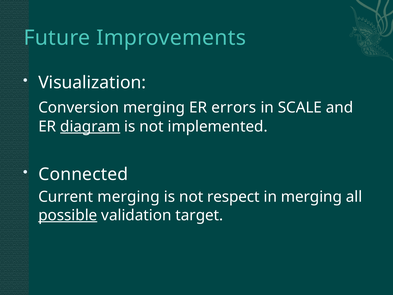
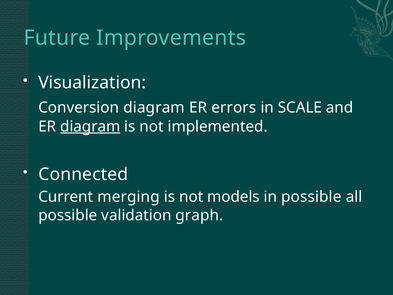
Conversion merging: merging -> diagram
respect: respect -> models
in merging: merging -> possible
possible at (68, 215) underline: present -> none
target: target -> graph
